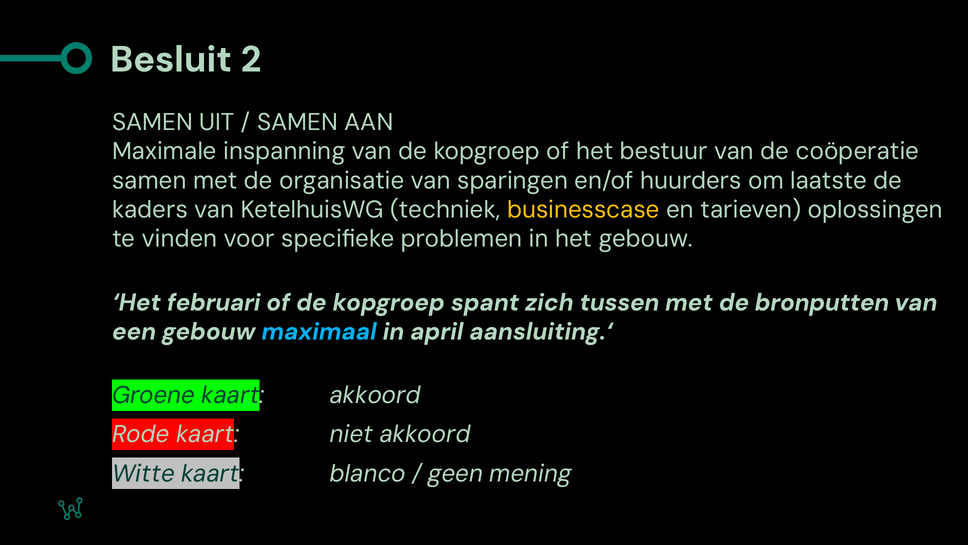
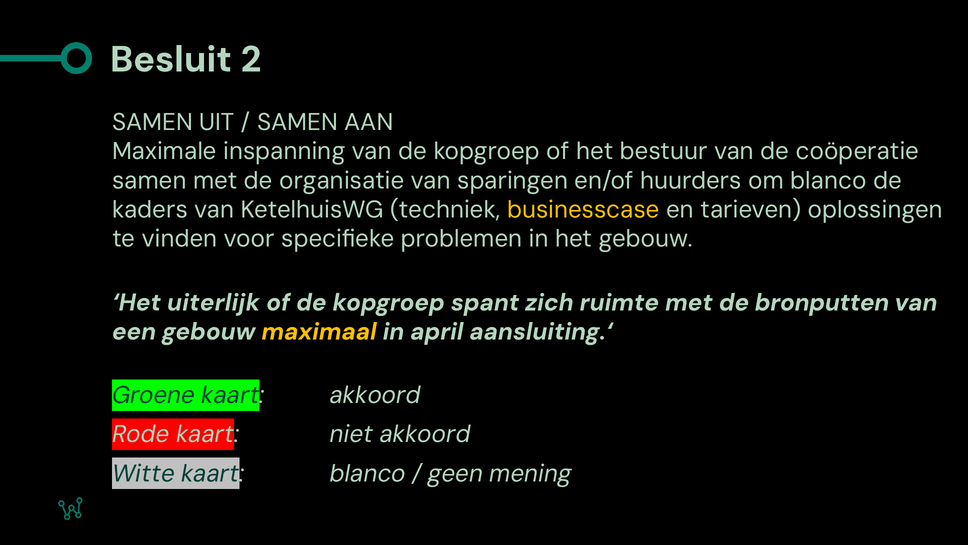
om laatste: laatste -> blanco
februari: februari -> uiterlijk
tussen: tussen -> ruimte
maximaal colour: light blue -> yellow
